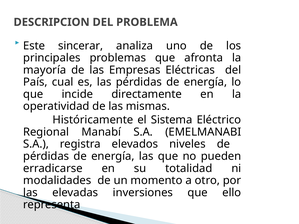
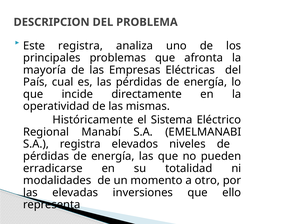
Este sincerar: sincerar -> registra
